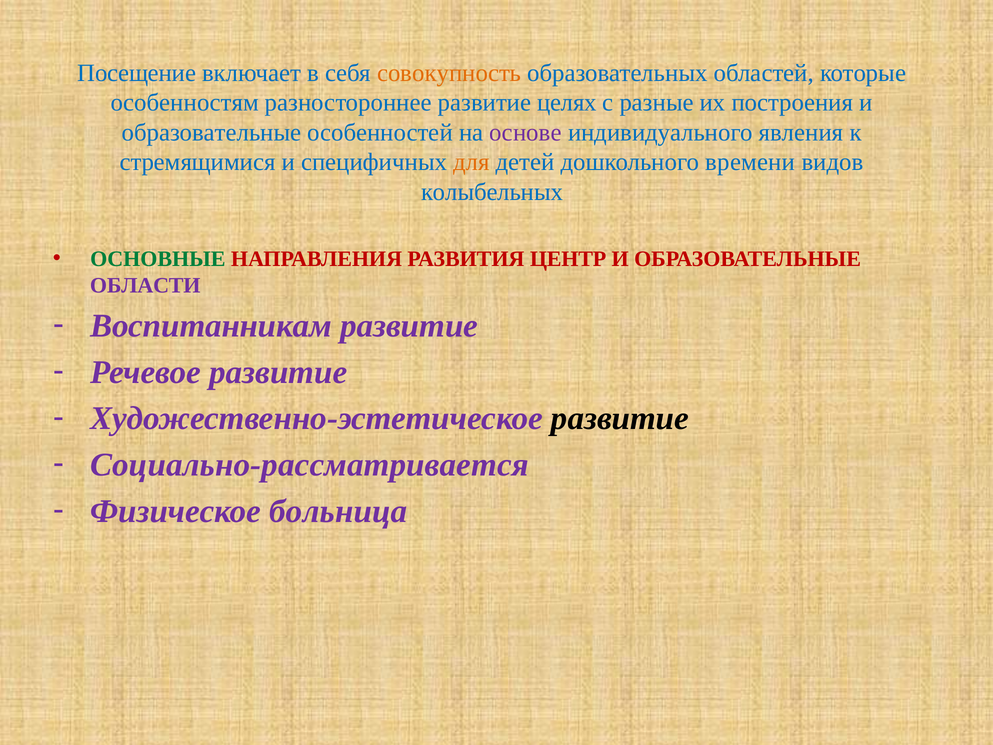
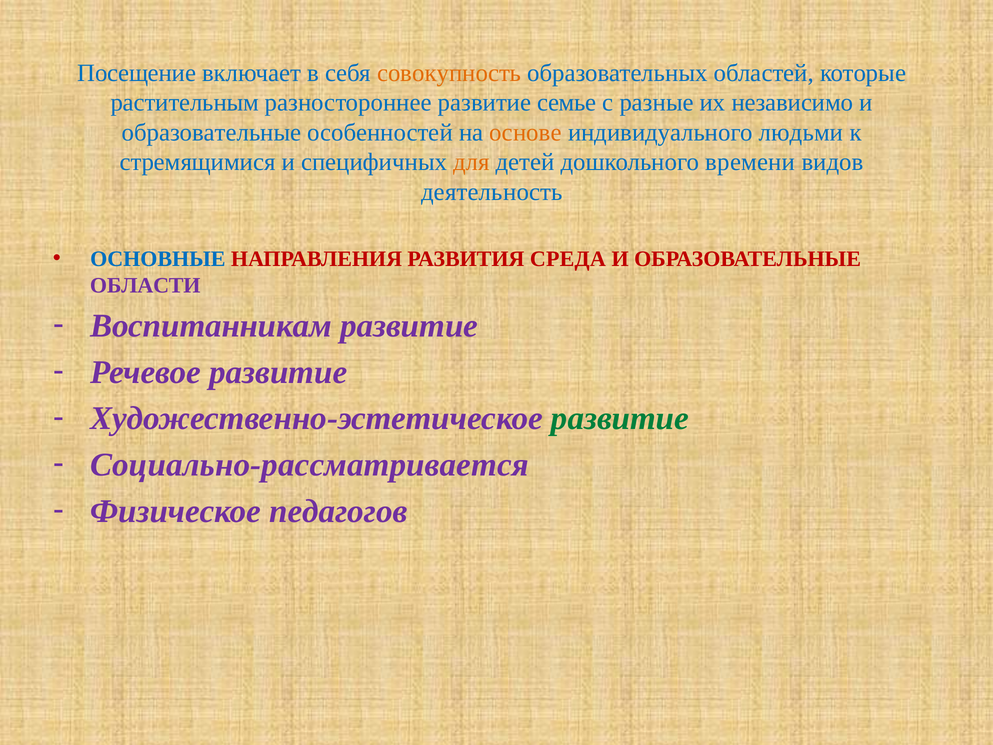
особенностям: особенностям -> растительным
целях: целях -> семье
построения: построения -> независимо
основе colour: purple -> orange
явления: явления -> людьми
колыбельных: колыбельных -> деятельность
ОСНОВНЫЕ colour: green -> blue
ЦЕНТР: ЦЕНТР -> СРЕДА
развитие at (620, 418) colour: black -> green
больница: больница -> педагогов
